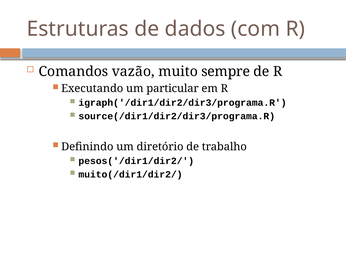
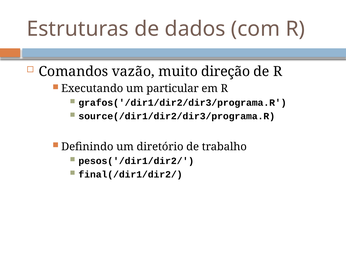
sempre: sempre -> direção
igraph('/dir1/dir2/dir3/programa.R: igraph('/dir1/dir2/dir3/programa.R -> grafos('/dir1/dir2/dir3/programa.R
muito(/dir1/dir2/: muito(/dir1/dir2/ -> final(/dir1/dir2/
